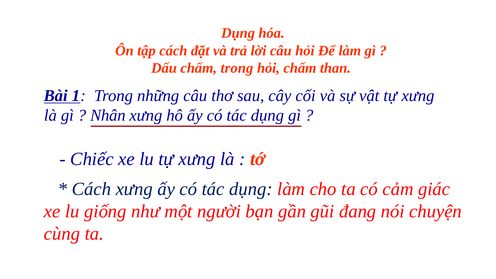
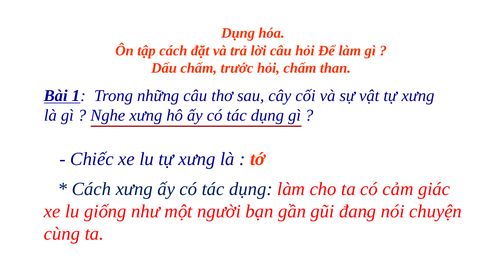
chấm trong: trong -> trước
Nhân: Nhân -> Nghe
